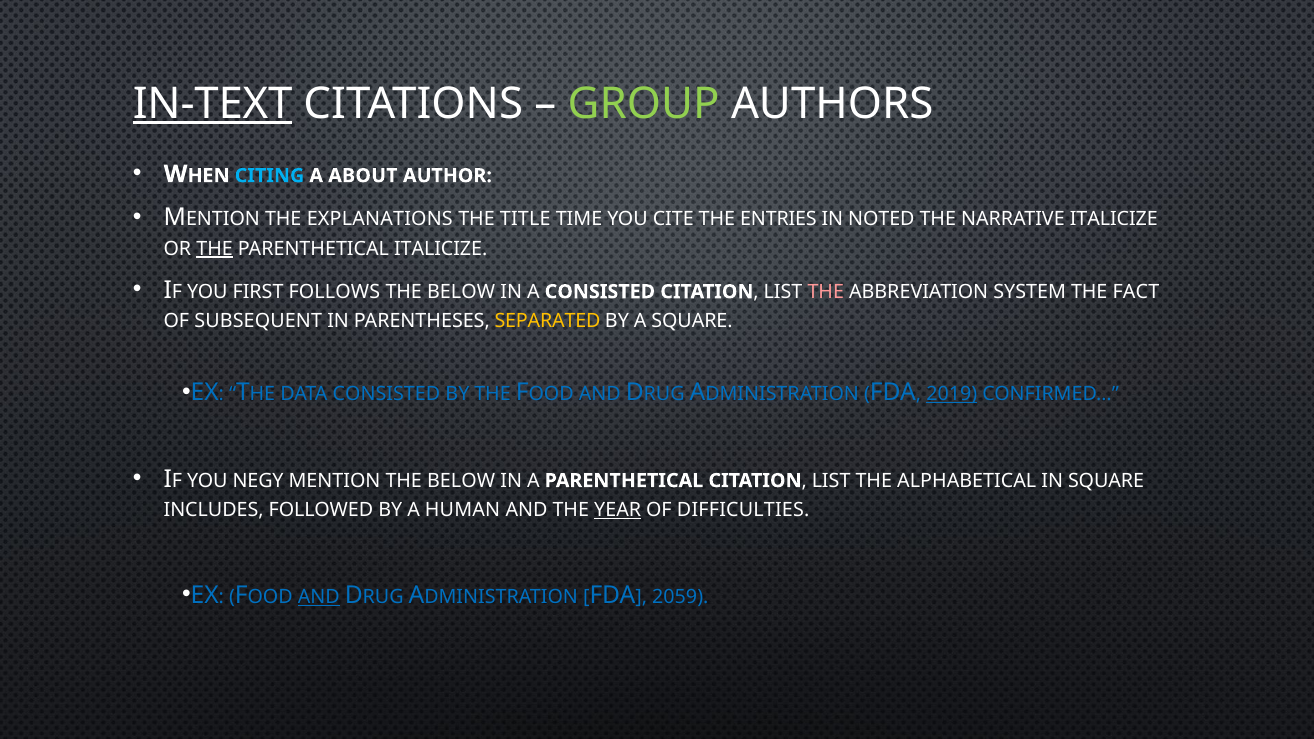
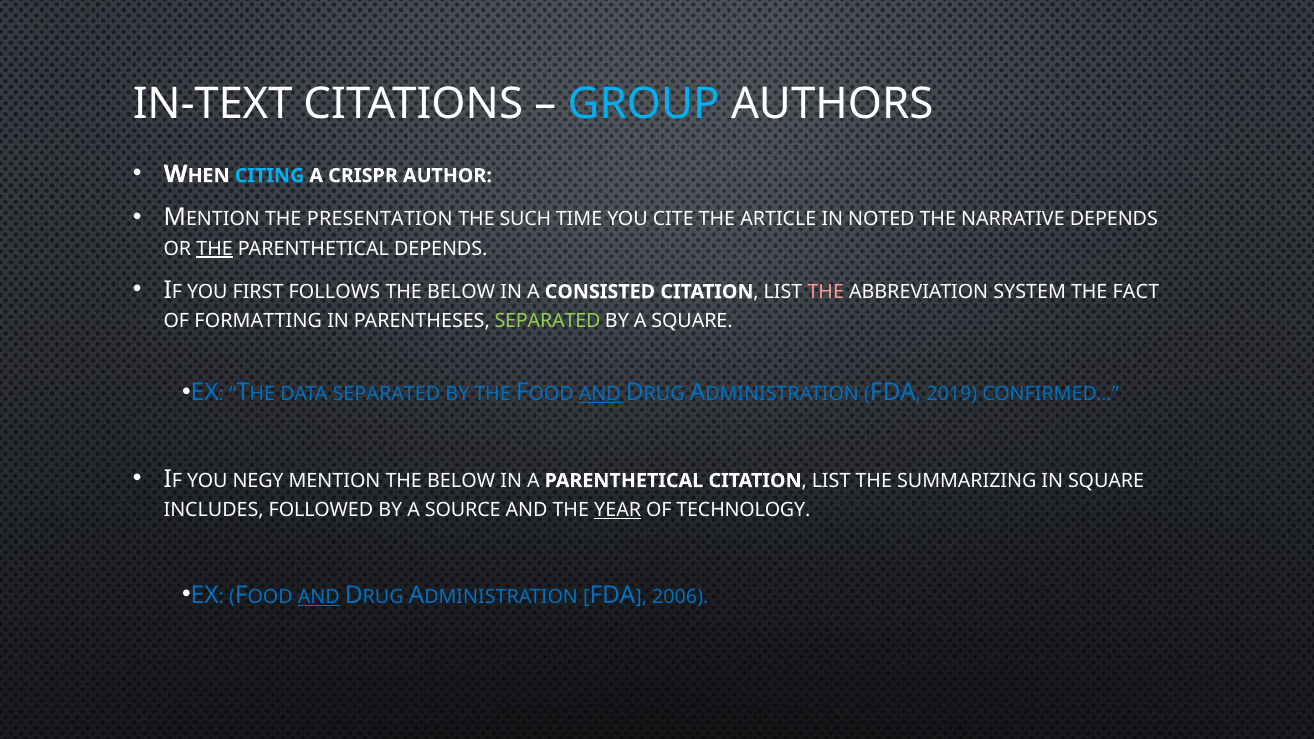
IN-TEXT underline: present -> none
GROUP colour: light green -> light blue
ABOUT: ABOUT -> CRISPR
EXPLANATIONS: EXPLANATIONS -> PRESENTATION
TITLE: TITLE -> SUCH
ENTRIES: ENTRIES -> ARTICLE
NARRATIVE ITALICIZE: ITALICIZE -> DEPENDS
PARENTHETICAL ITALICIZE: ITALICIZE -> DEPENDS
SUBSEQUENT: SUBSEQUENT -> FORMATTING
SEPARATED at (548, 321) colour: yellow -> light green
DATA CONSISTED: CONSISTED -> SEPARATED
AND at (600, 394) underline: none -> present
2019 underline: present -> none
ALPHABETICAL: ALPHABETICAL -> SUMMARIZING
HUMAN: HUMAN -> SOURCE
DIFFICULTIES: DIFFICULTIES -> TECHNOLOGY
2059: 2059 -> 2006
